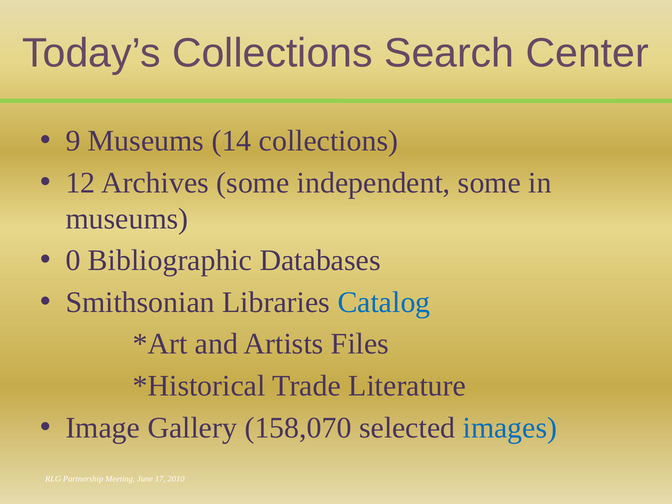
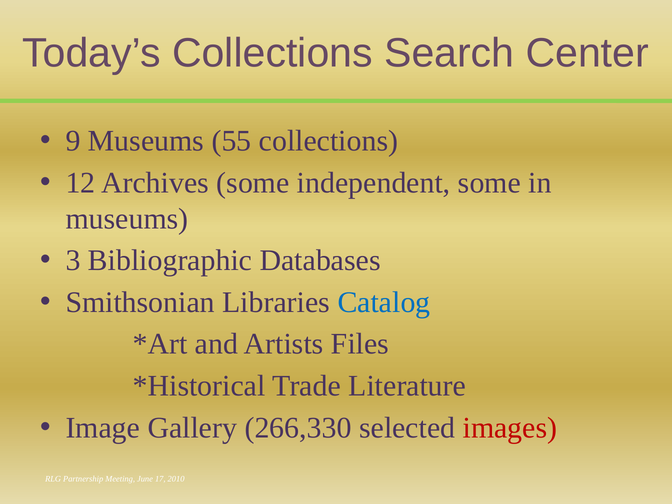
14: 14 -> 55
0: 0 -> 3
158,070: 158,070 -> 266,330
images colour: blue -> red
